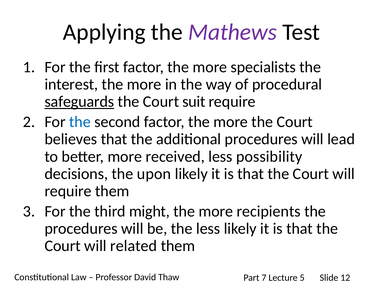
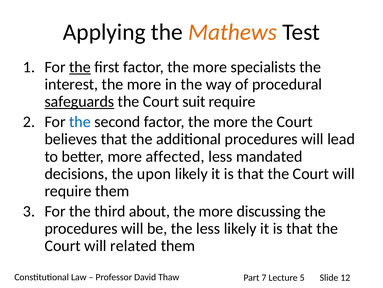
Mathews colour: purple -> orange
the at (80, 67) underline: none -> present
received: received -> affected
possibility: possibility -> mandated
might: might -> about
recipients: recipients -> discussing
